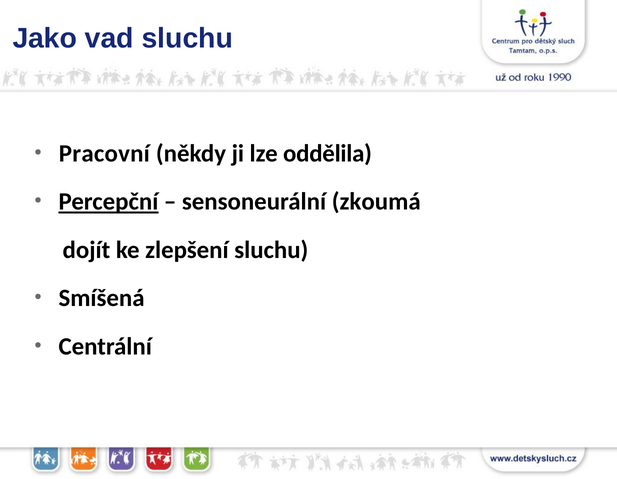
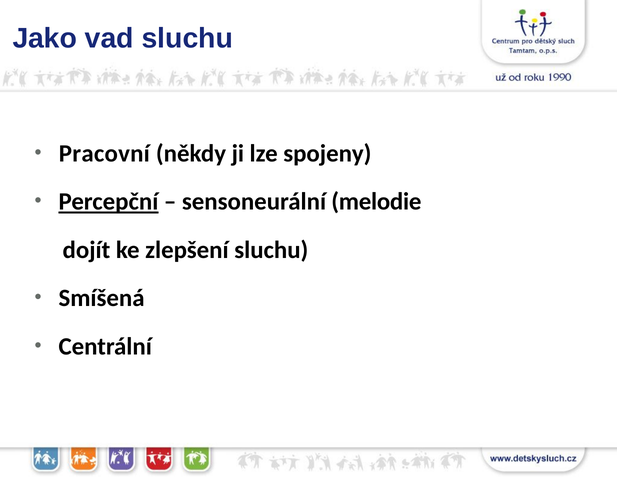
oddělila: oddělila -> spojeny
zkoumá: zkoumá -> melodie
